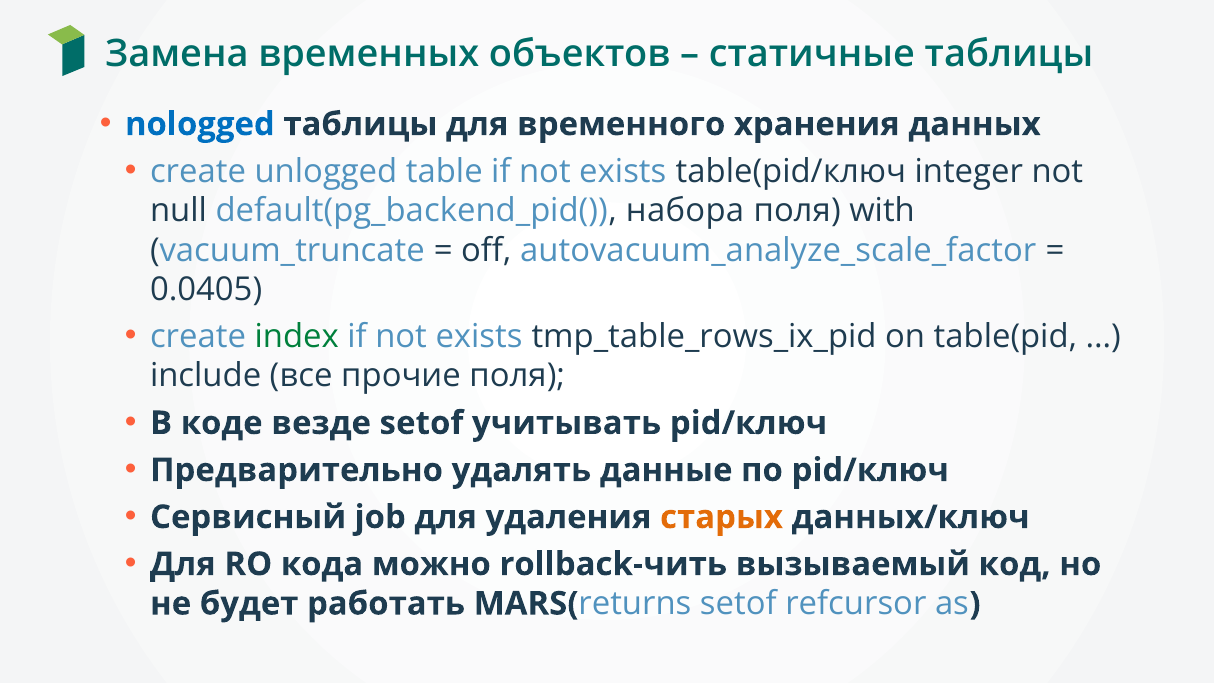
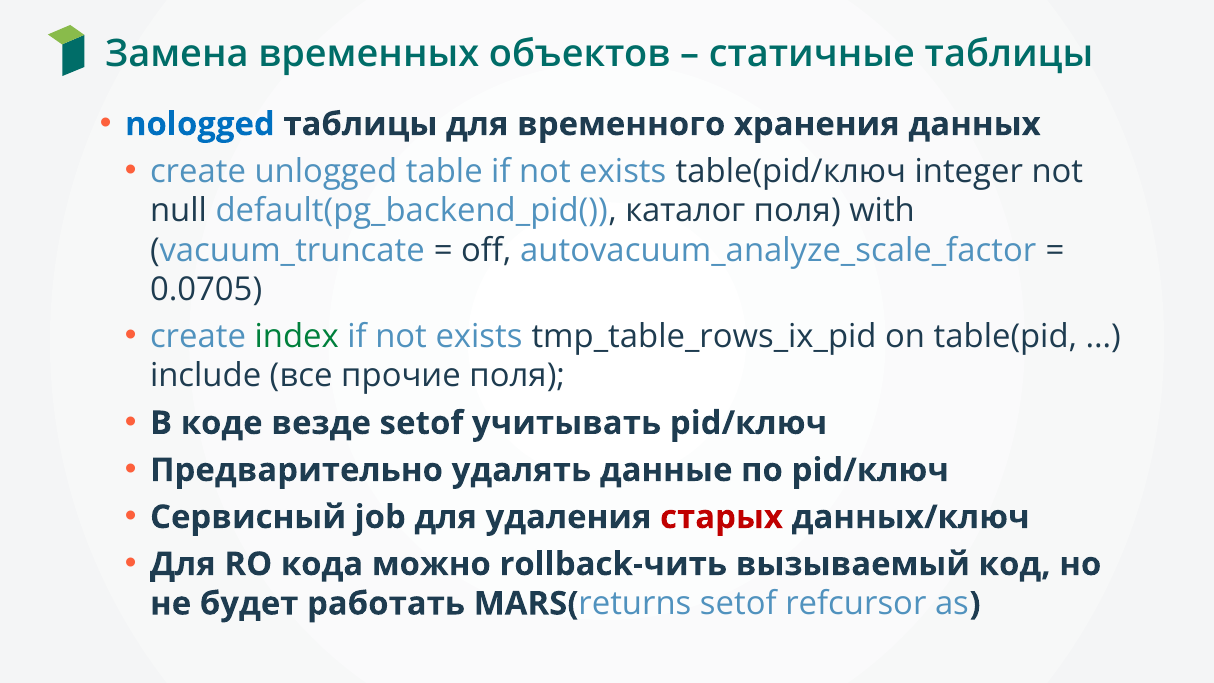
набора: набора -> каталог
0.0405: 0.0405 -> 0.0705
старых colour: orange -> red
